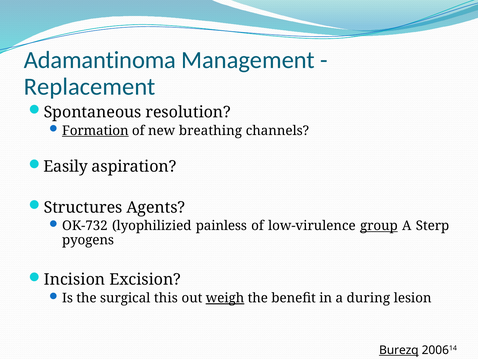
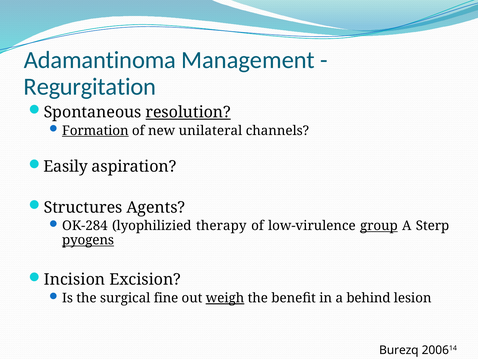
Replacement: Replacement -> Regurgitation
resolution underline: none -> present
breathing: breathing -> unilateral
OK-732: OK-732 -> OK-284
painless: painless -> therapy
pyogens underline: none -> present
this: this -> fine
during: during -> behind
Burezq underline: present -> none
